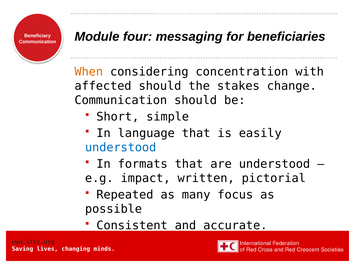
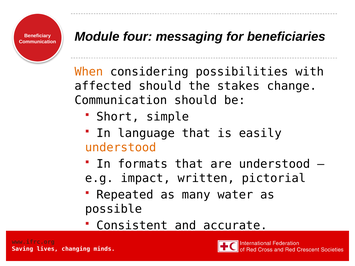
concentration: concentration -> possibilities
understood at (121, 148) colour: blue -> orange
focus: focus -> water
